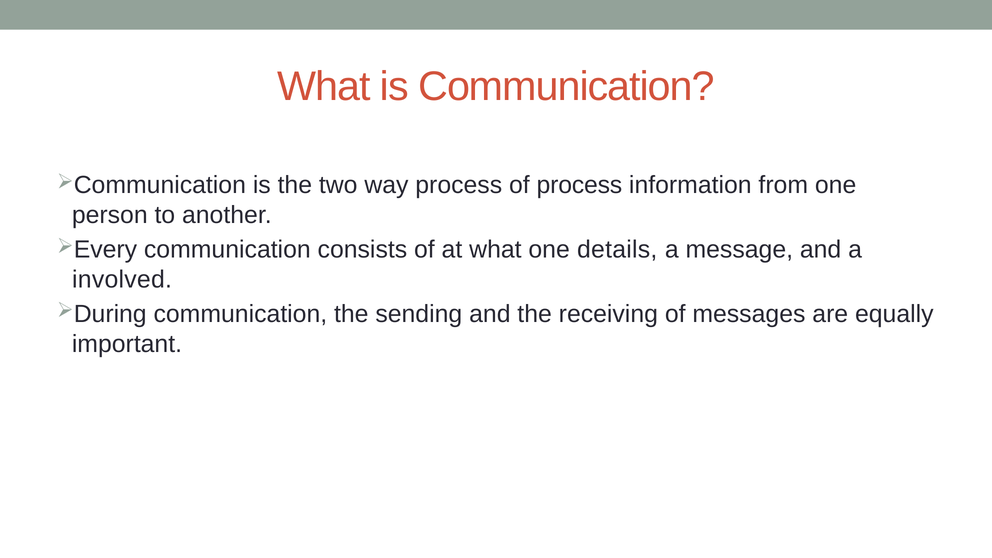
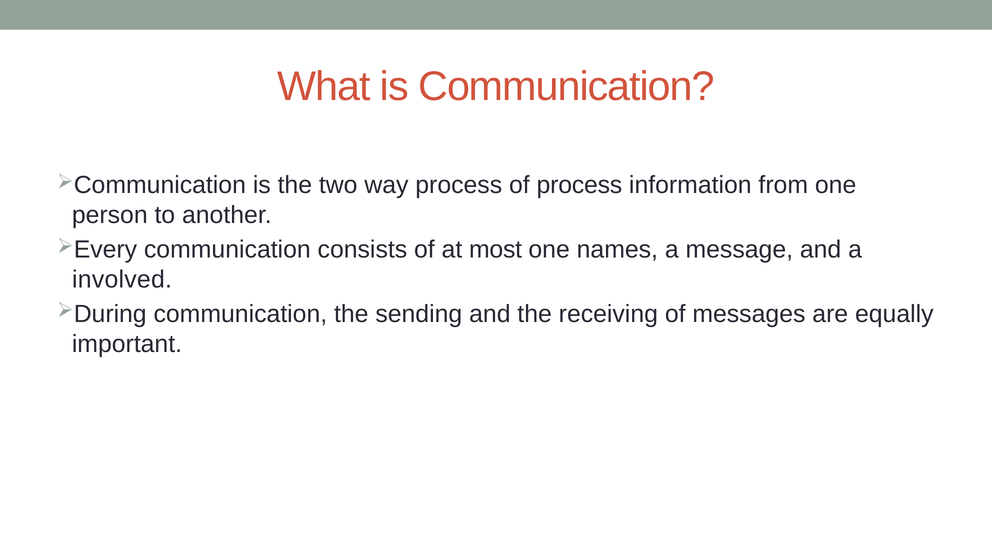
at what: what -> most
details: details -> names
